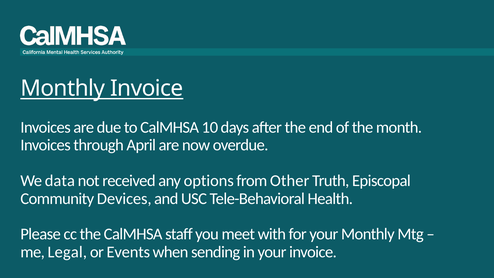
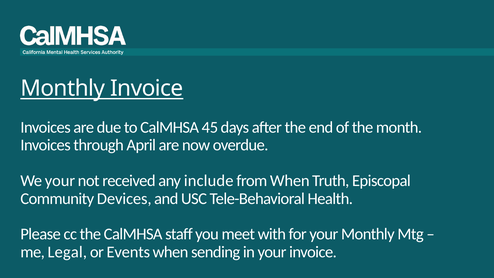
10: 10 -> 45
We data: data -> your
options: options -> include
from Other: Other -> When
